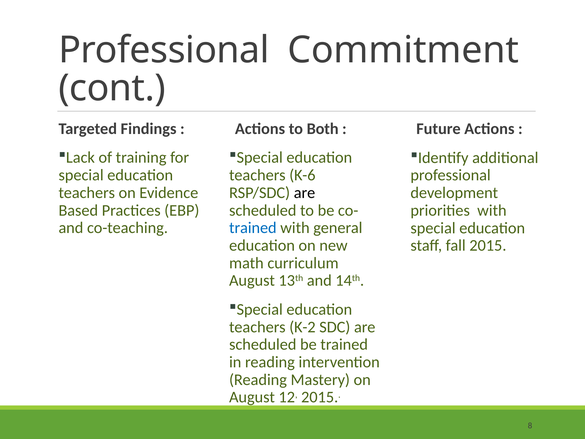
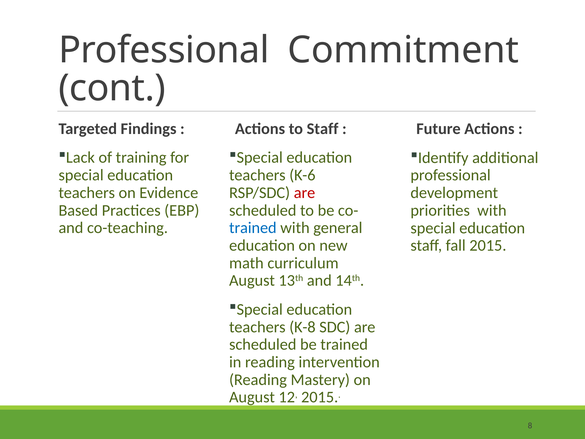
to Both: Both -> Staff
are at (305, 193) colour: black -> red
K-2: K-2 -> K-8
